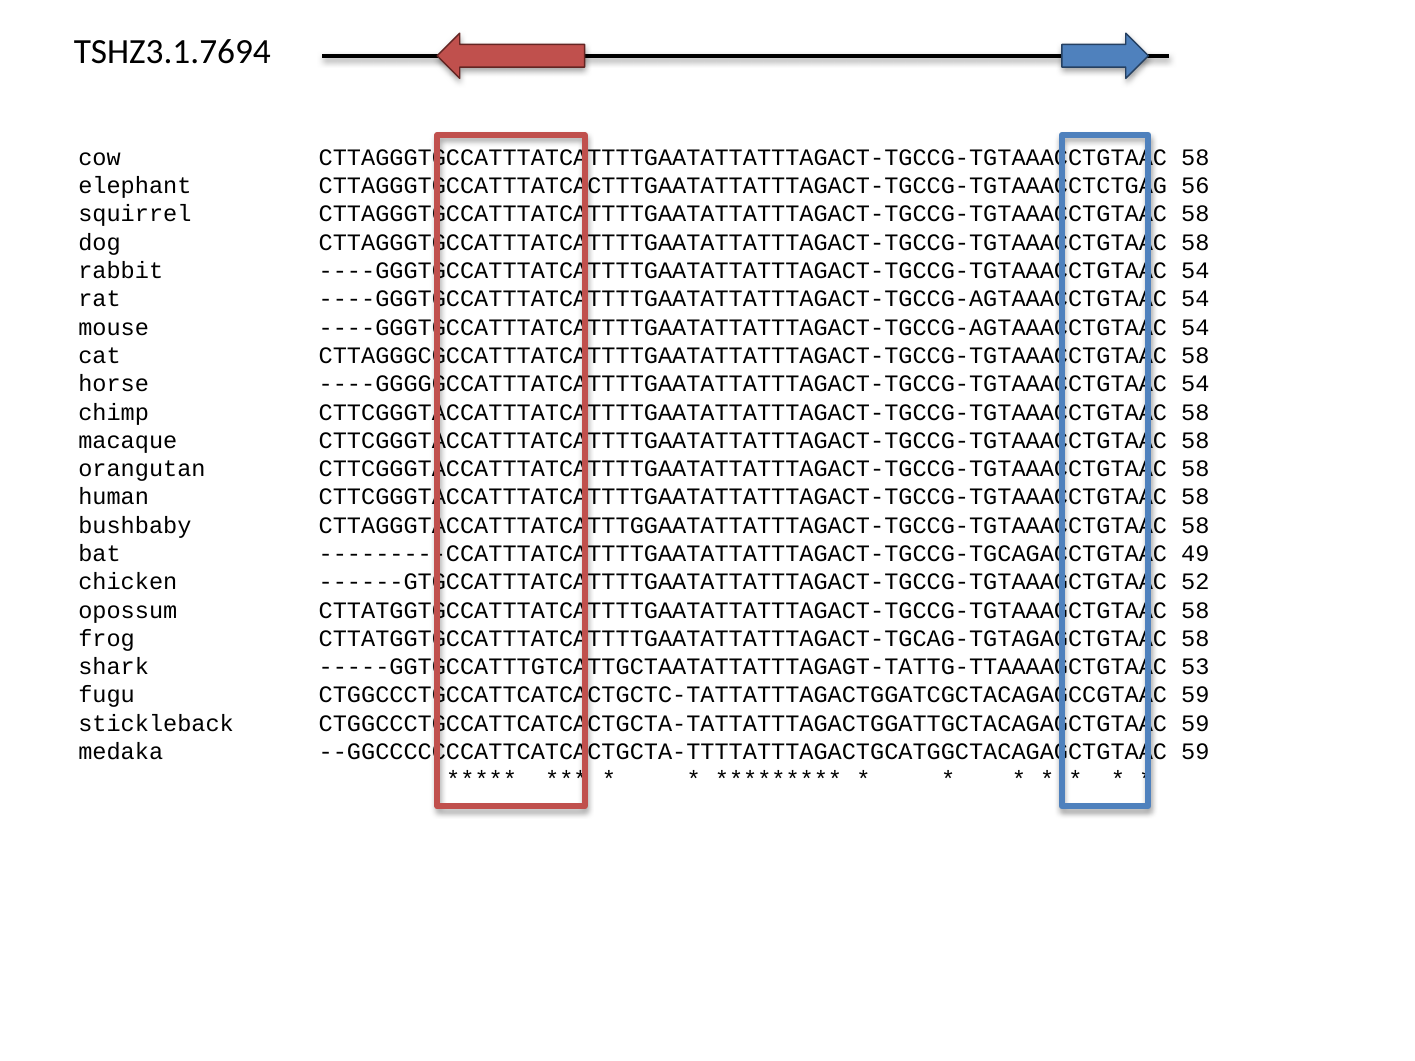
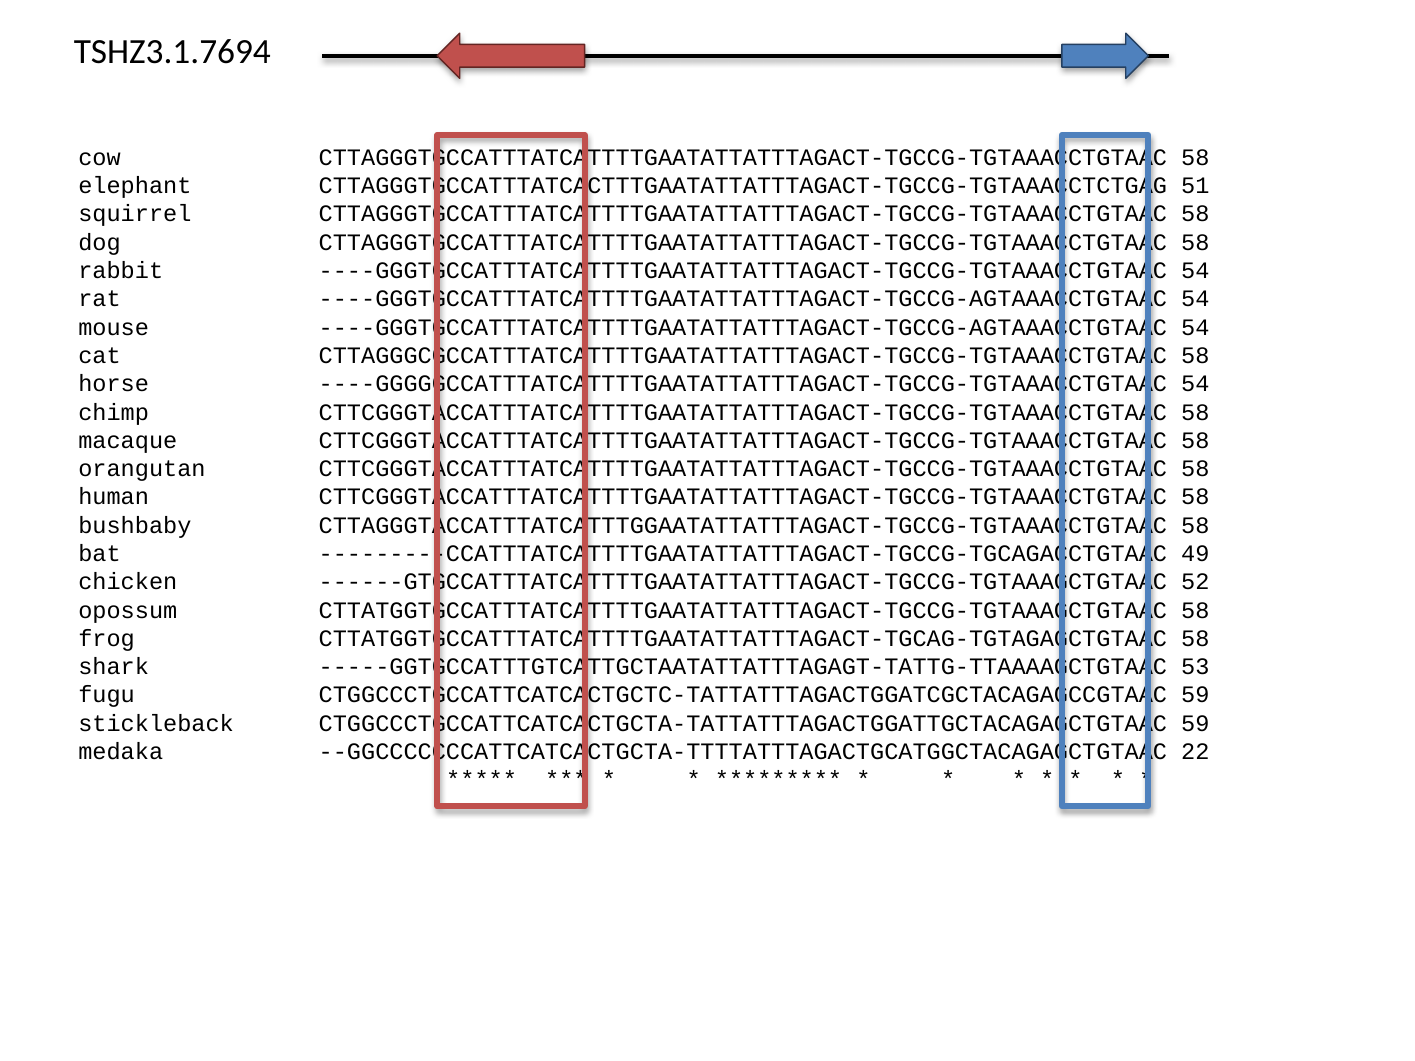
56: 56 -> 51
59 at (1195, 752): 59 -> 22
